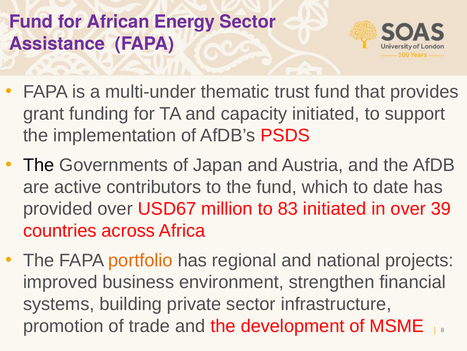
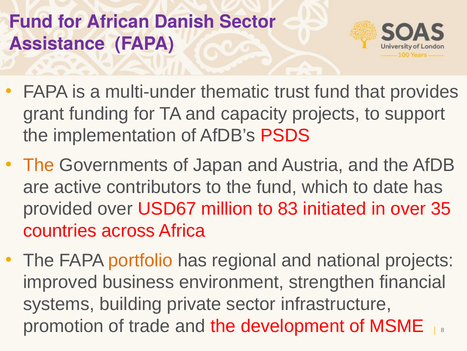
Energy: Energy -> Danish
capacity initiated: initiated -> projects
The at (39, 165) colour: black -> orange
39: 39 -> 35
